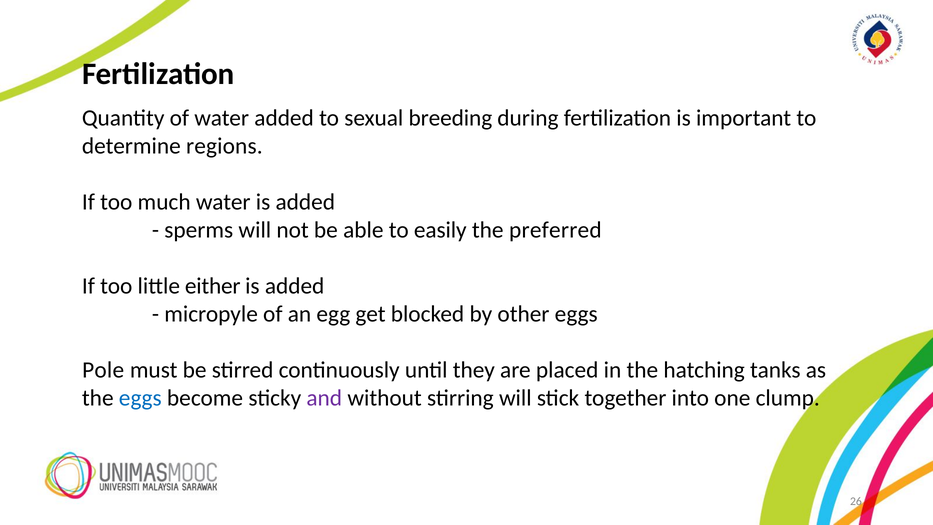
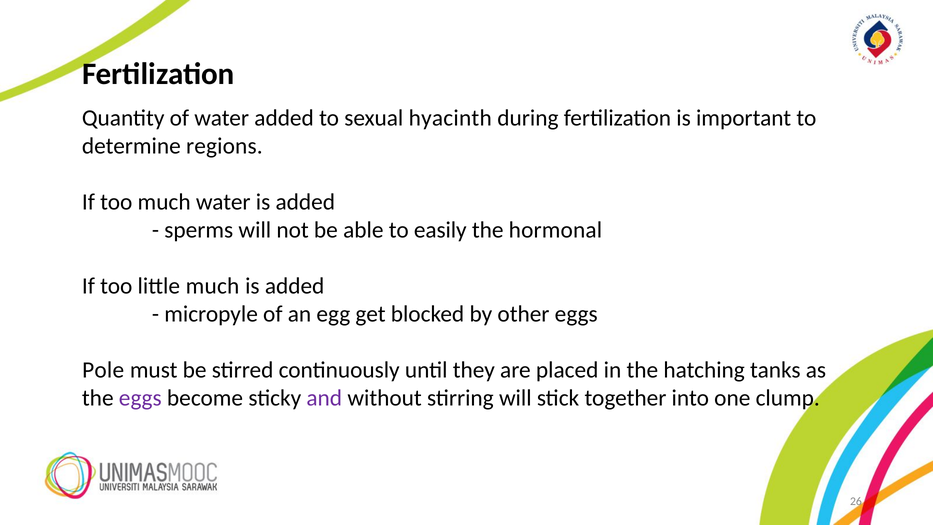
breeding: breeding -> hyacinth
preferred: preferred -> hormonal
little either: either -> much
eggs at (140, 398) colour: blue -> purple
